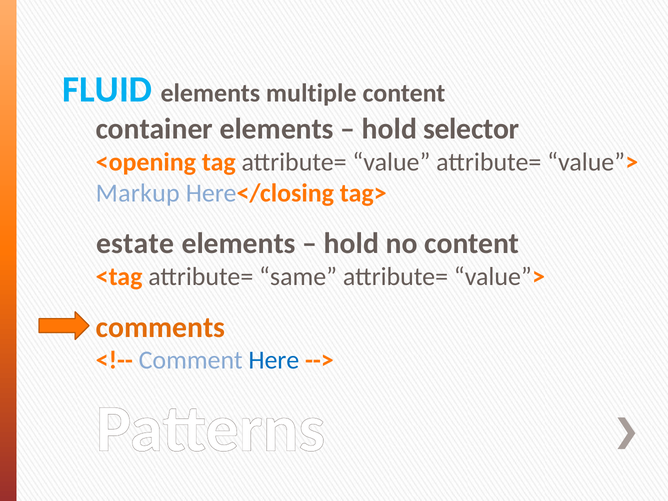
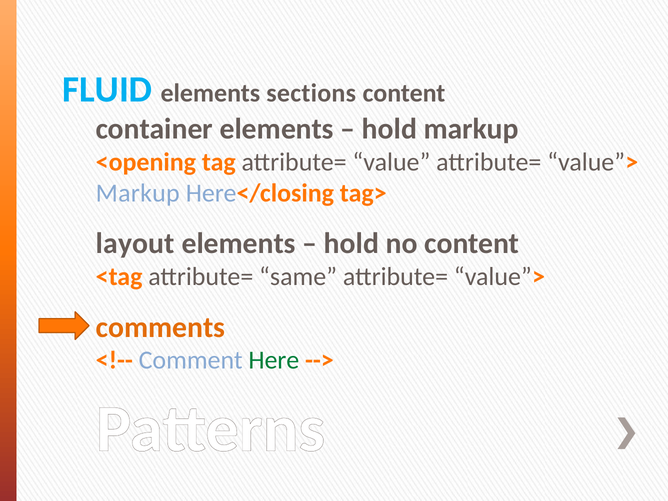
multiple: multiple -> sections
hold selector: selector -> markup
estate: estate -> layout
Here colour: blue -> green
